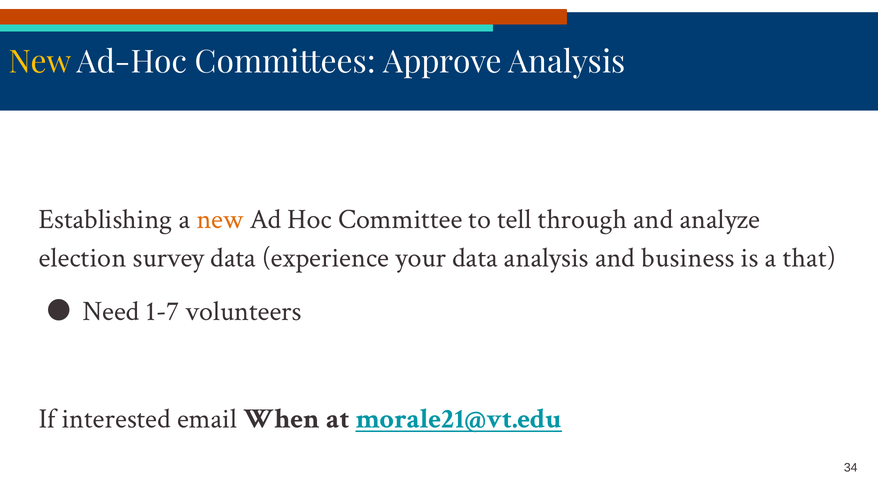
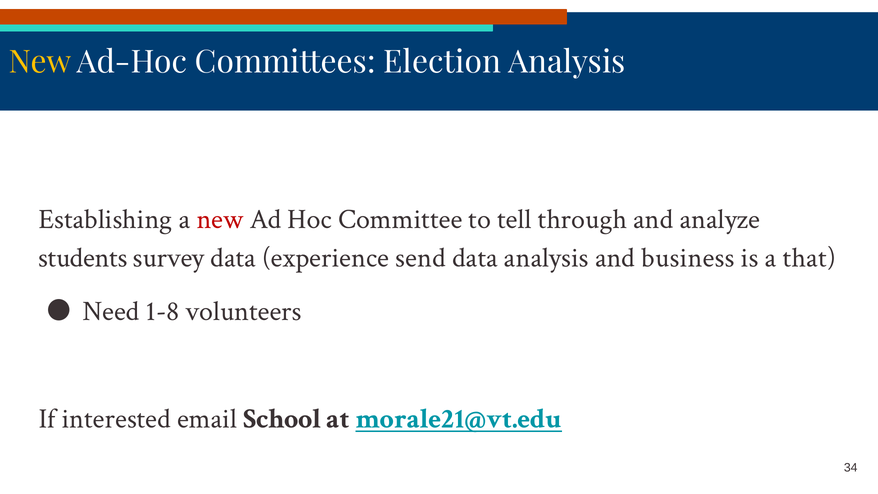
Approve: Approve -> Election
new at (220, 219) colour: orange -> red
election: election -> students
your: your -> send
1-7: 1-7 -> 1-8
When: When -> School
